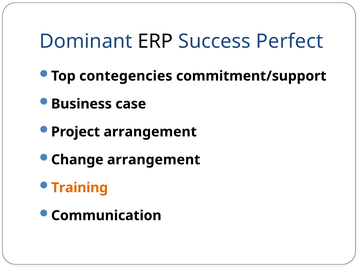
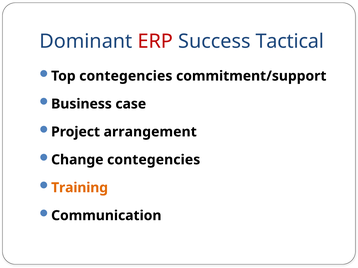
ERP colour: black -> red
Perfect: Perfect -> Tactical
Change arrangement: arrangement -> contegencies
